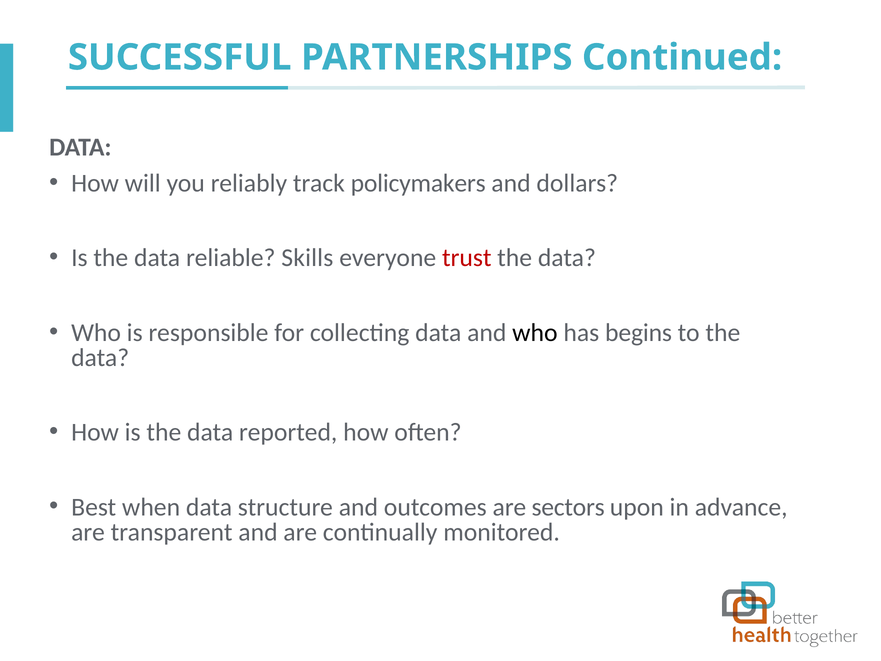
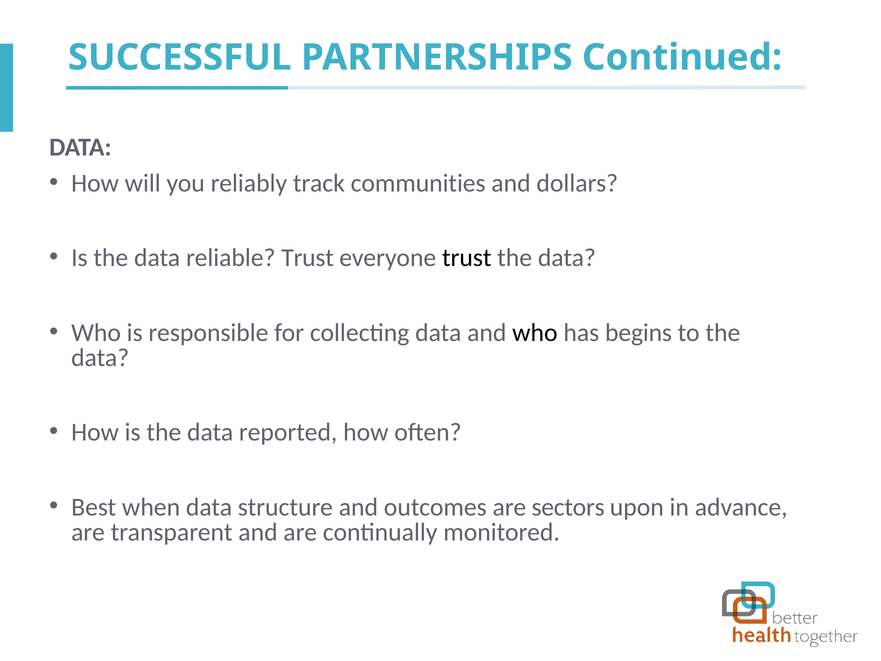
policymakers: policymakers -> communities
reliable Skills: Skills -> Trust
trust at (467, 258) colour: red -> black
